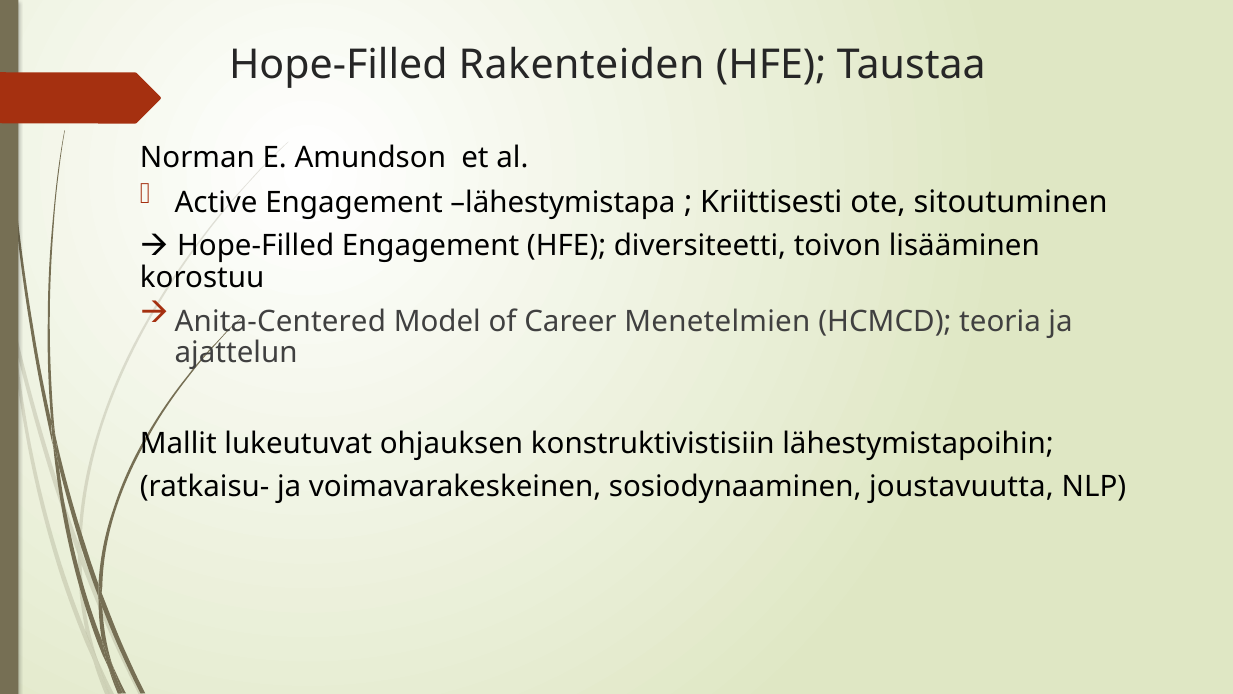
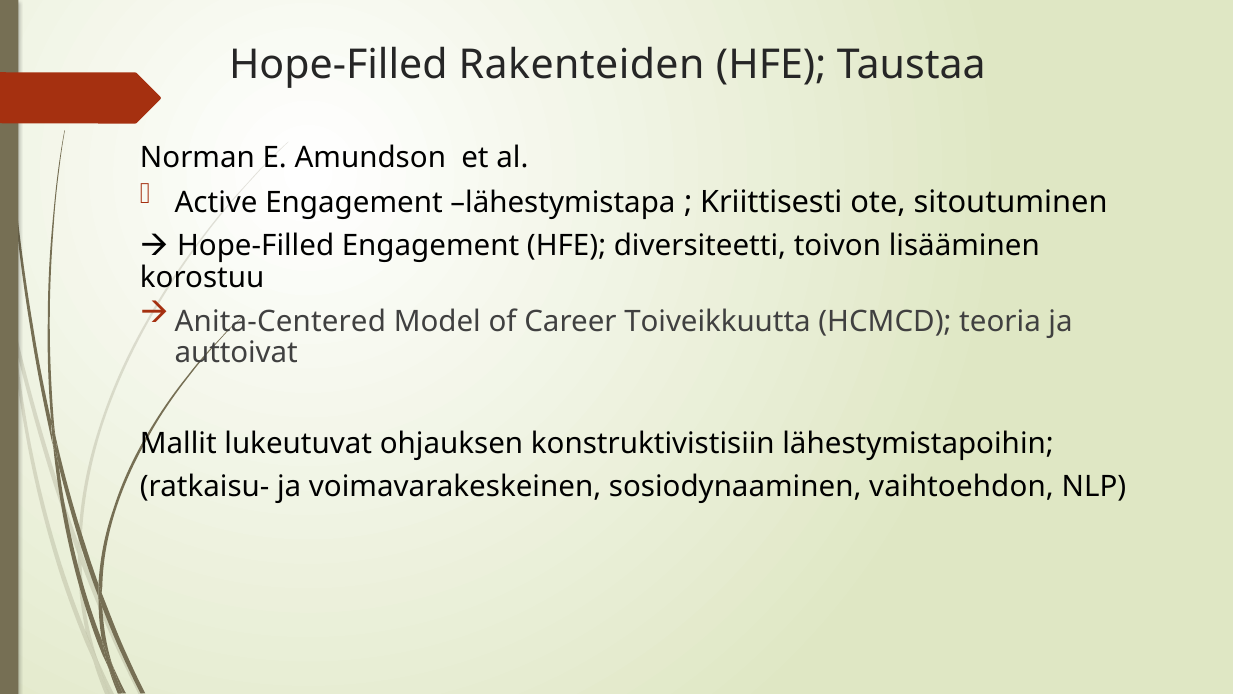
Menetelmien: Menetelmien -> Toiveikkuutta
ajattelun: ajattelun -> auttoivat
joustavuutta: joustavuutta -> vaihtoehdon
